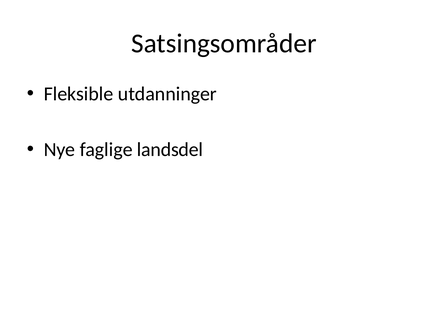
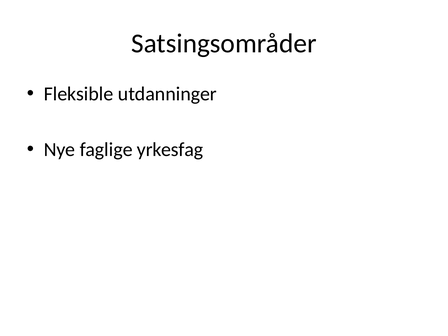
landsdel: landsdel -> yrkesfag
